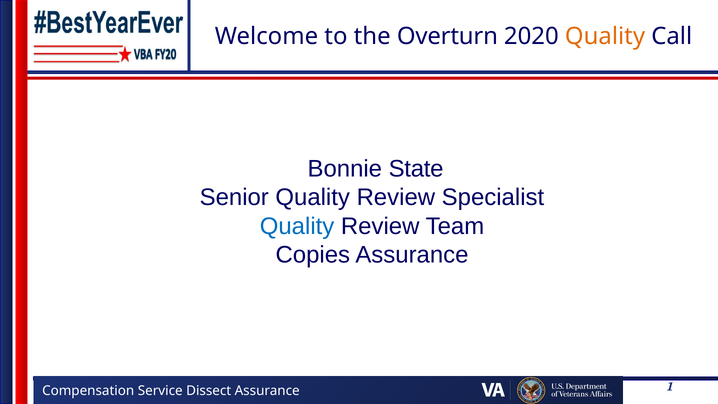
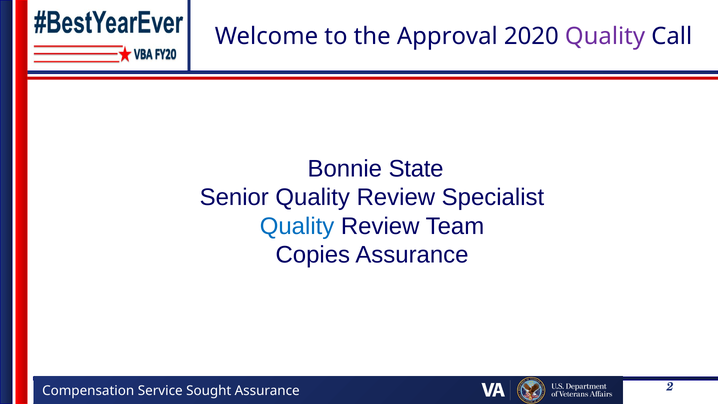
Overturn: Overturn -> Approval
Quality at (605, 36) colour: orange -> purple
Dissect: Dissect -> Sought
1: 1 -> 2
